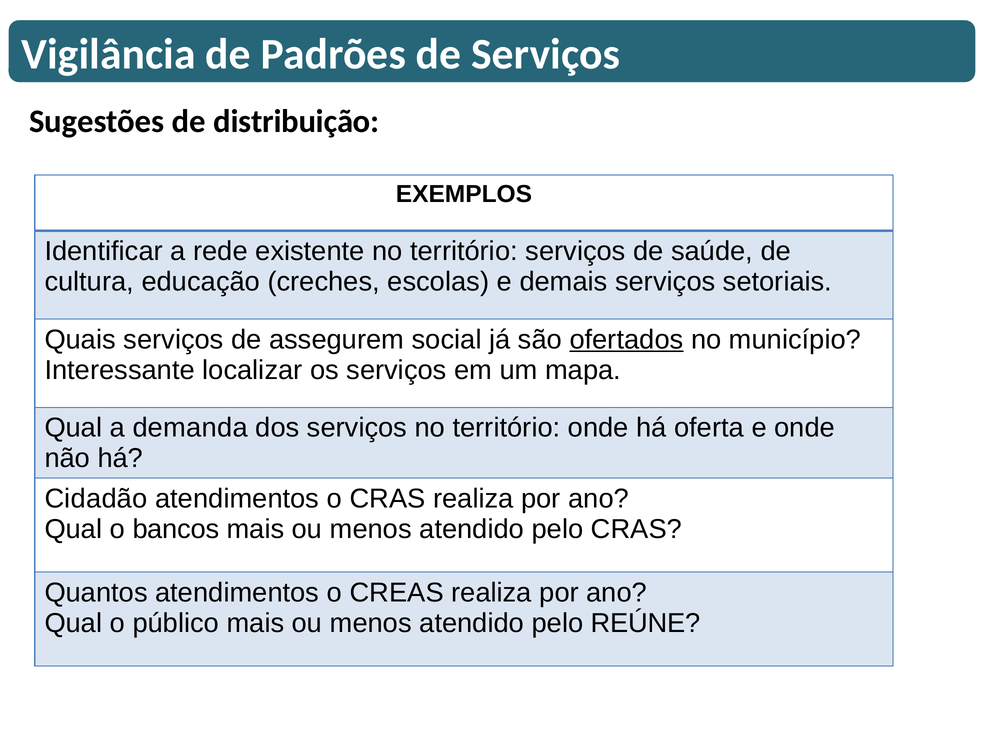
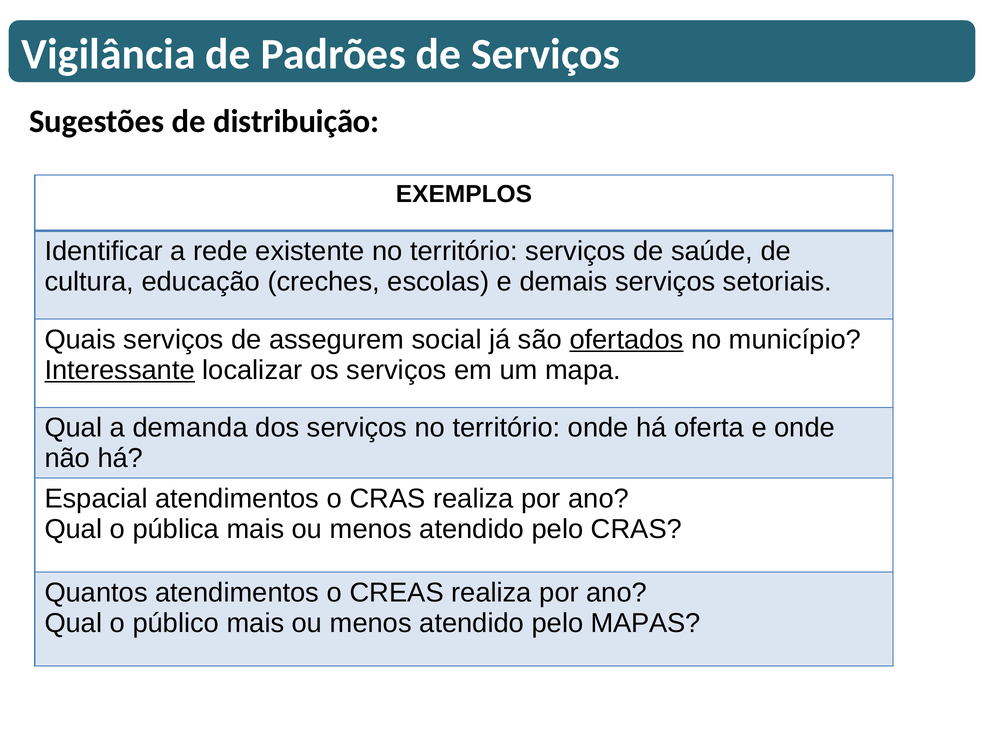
Interessante underline: none -> present
Cidadão: Cidadão -> Espacial
bancos: bancos -> pública
REÚNE: REÚNE -> MAPAS
